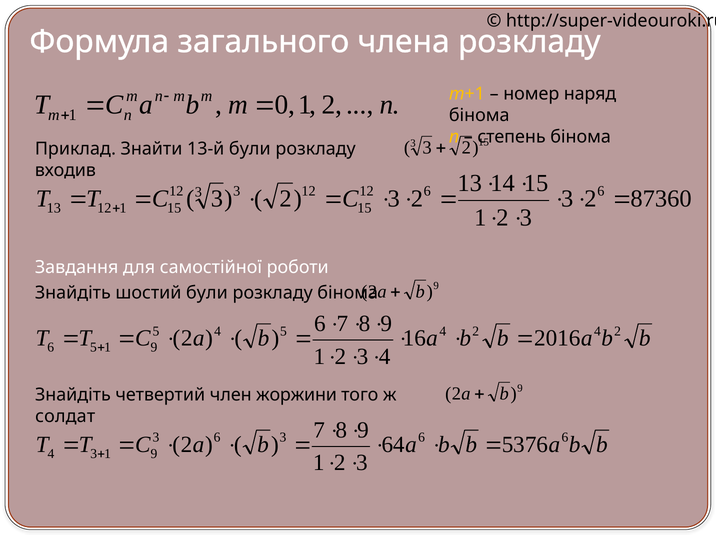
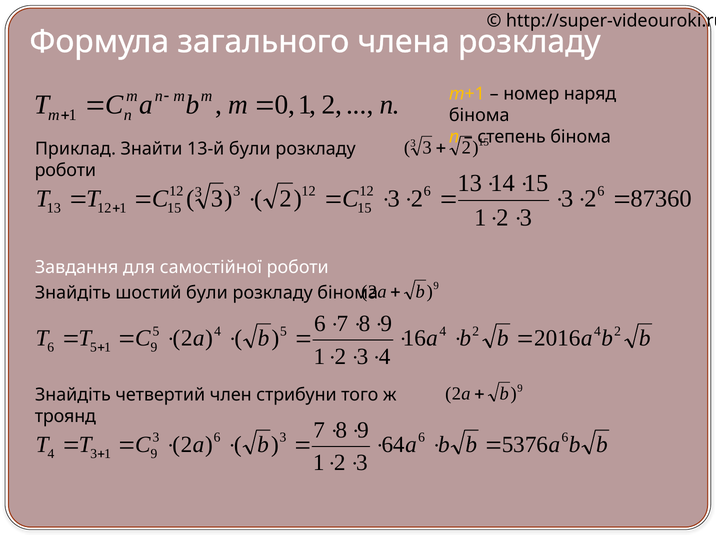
входив at (65, 170): входив -> роботи
жоржини: жоржини -> стрибуни
солдат: солдат -> троянд
